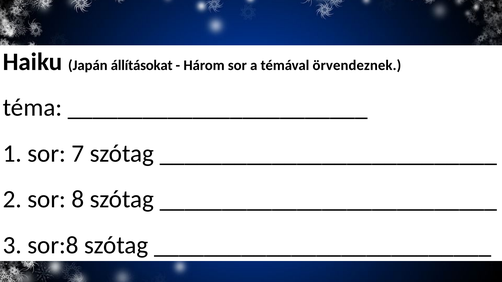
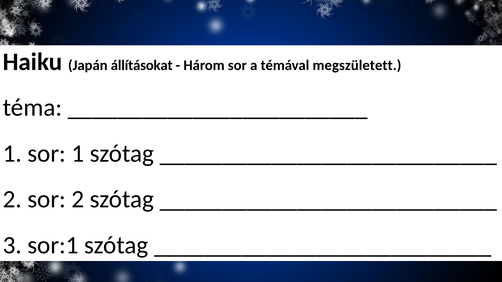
örvendeznek: örvendeznek -> megszületett
sor 7: 7 -> 1
sor 8: 8 -> 2
sor:8: sor:8 -> sor:1
